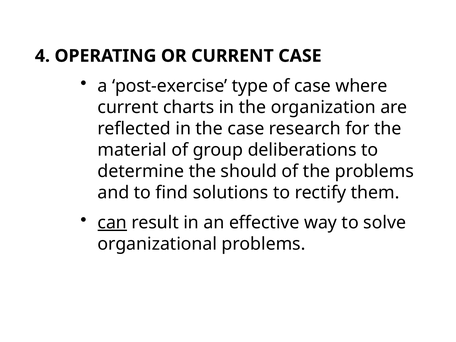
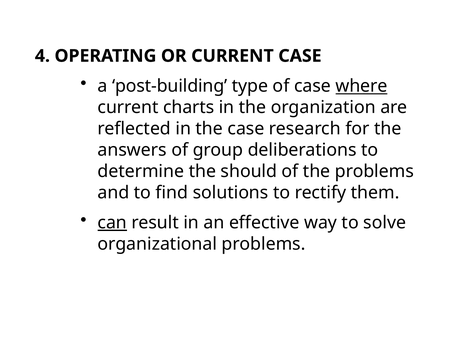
post-exercise: post-exercise -> post-building
where underline: none -> present
material: material -> answers
